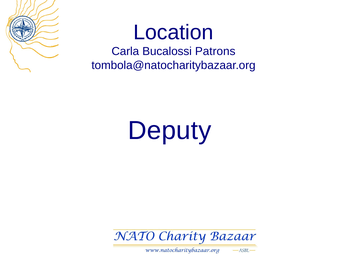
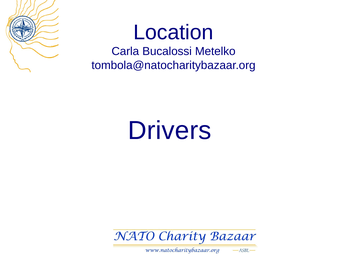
Patrons: Patrons -> Metelko
Deputy: Deputy -> Drivers
